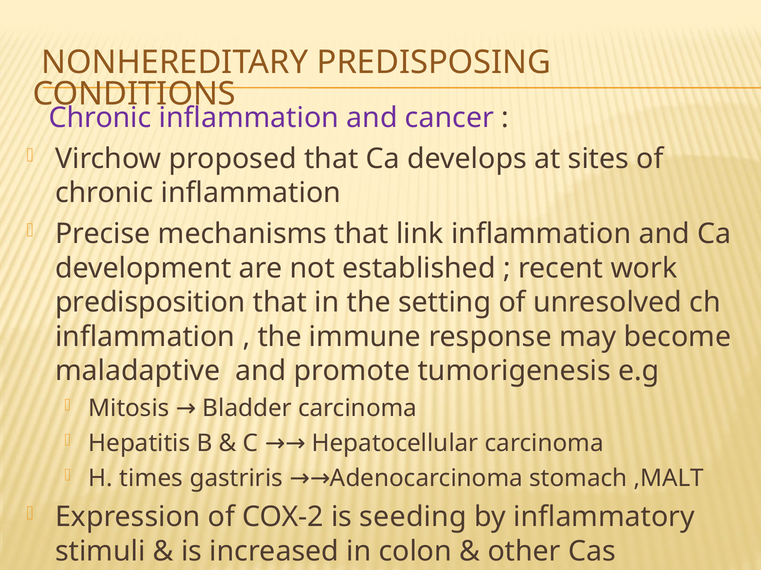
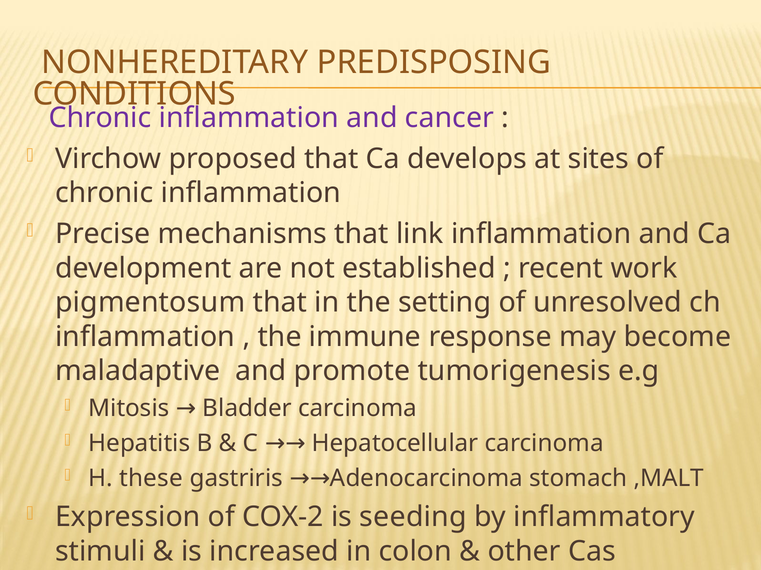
predisposition: predisposition -> pigmentosum
times: times -> these
